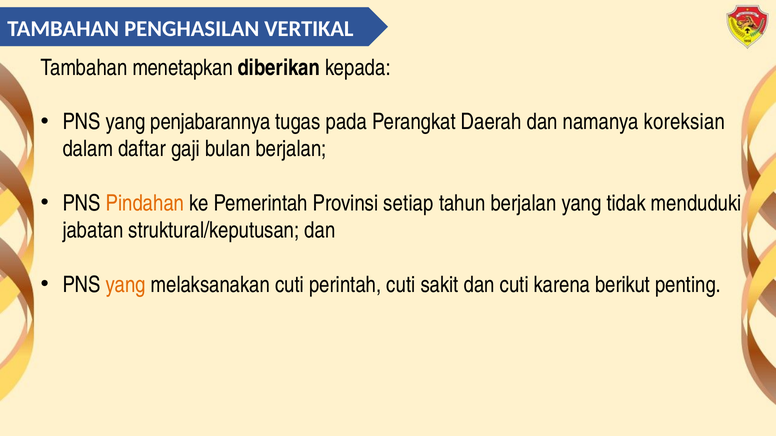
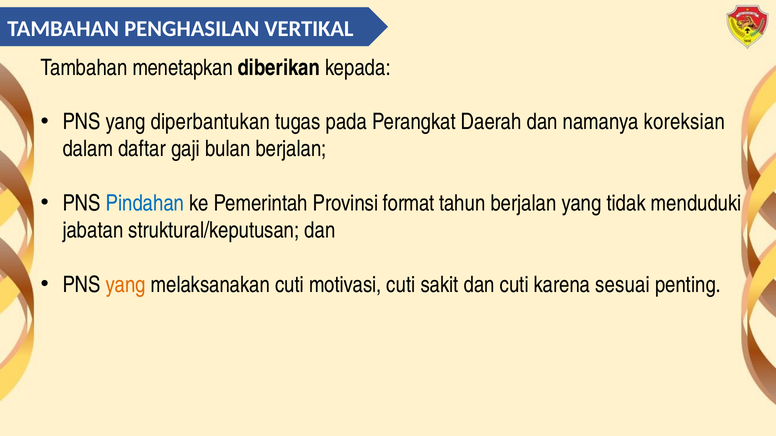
penjabarannya: penjabarannya -> diperbantukan
Pindahan colour: orange -> blue
setiap: setiap -> format
perintah: perintah -> motivasi
berikut: berikut -> sesuai
